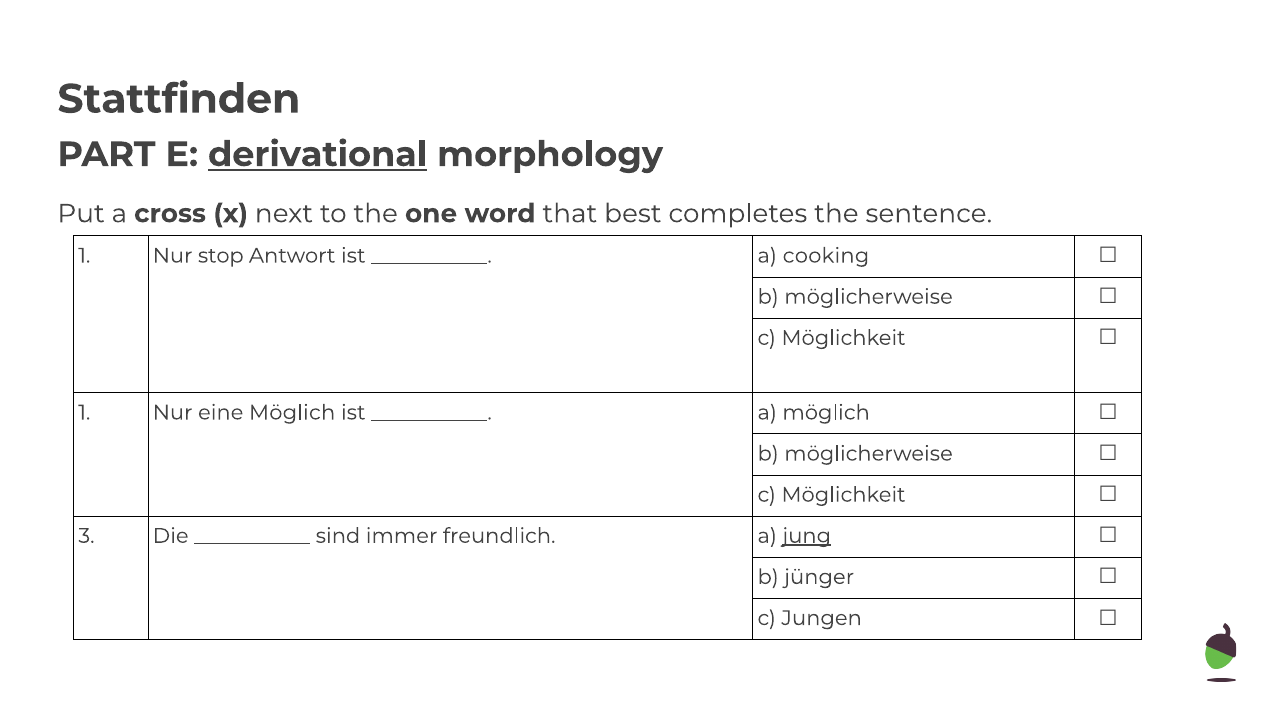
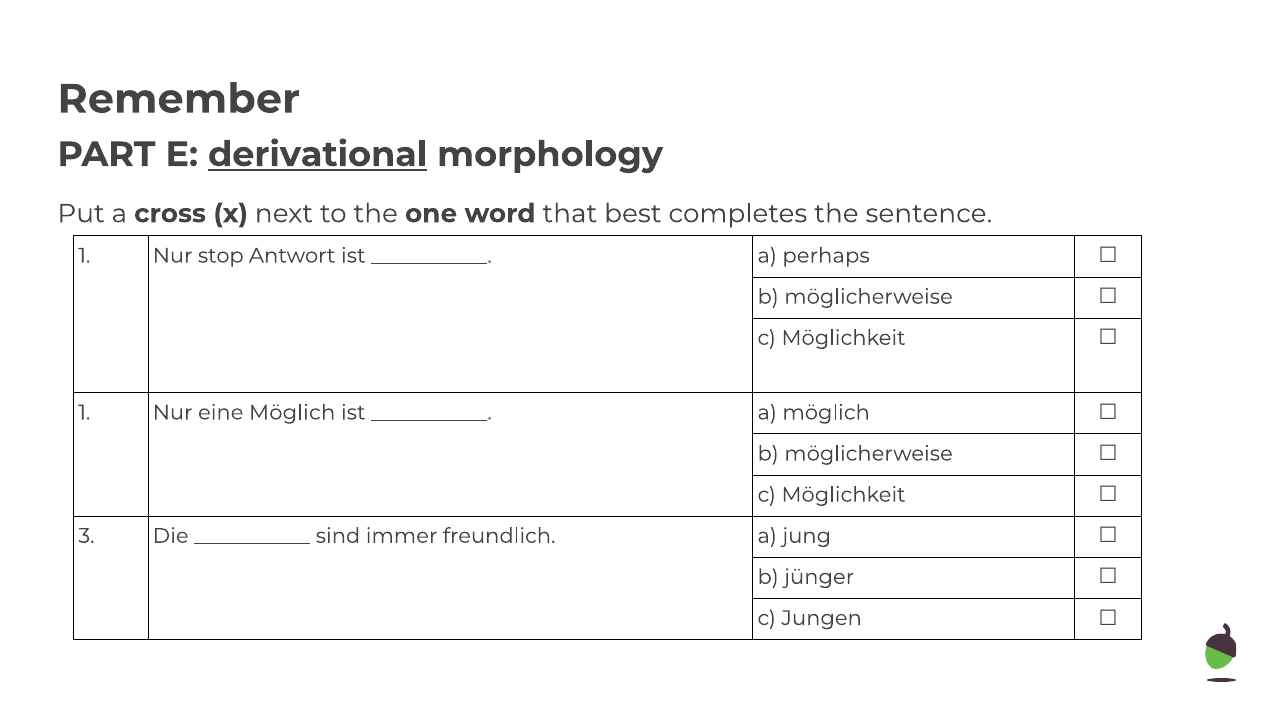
Stattfinden: Stattfinden -> Remember
cooking: cooking -> perhaps
jung underline: present -> none
